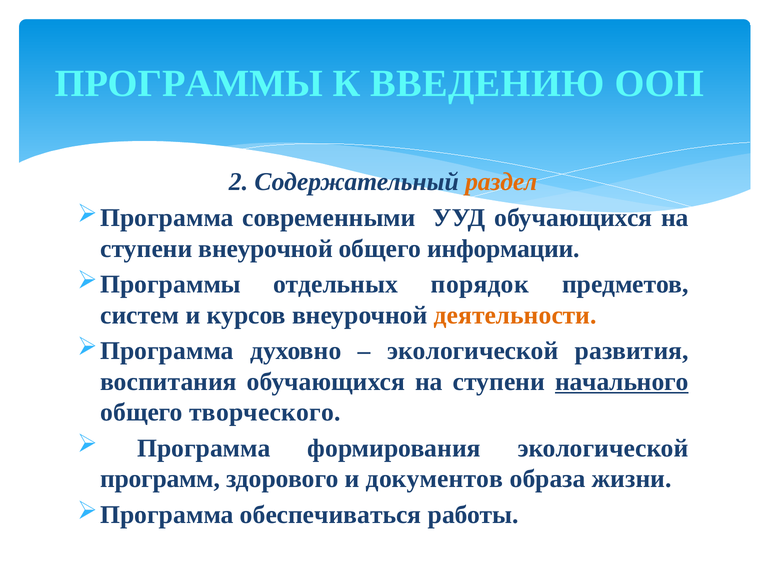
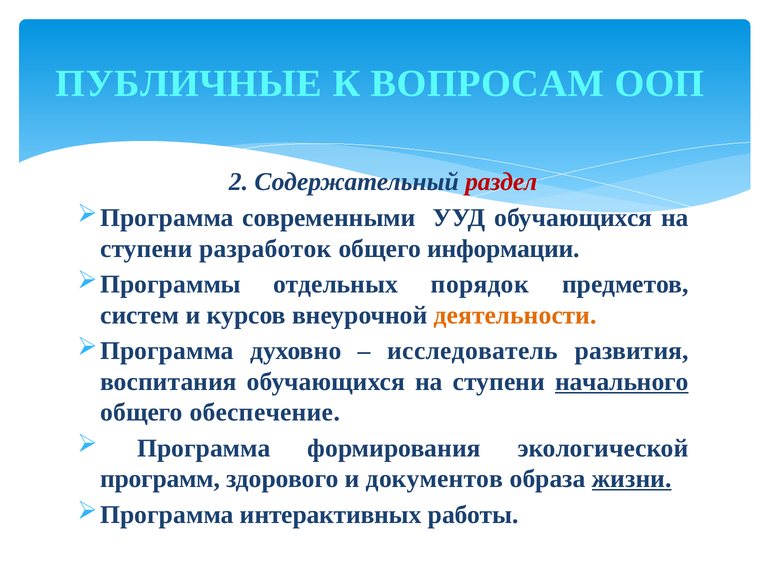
ПРОГРАММЫ: ПРОГРАММЫ -> ПУБЛИЧНЫЕ
ВВЕДЕНИЮ: ВВЕДЕНИЮ -> ВОПРОСАМ
раздел colour: orange -> red
ступени внеурочной: внеурочной -> разработок
экологической at (473, 351): экологической -> исследователь
творческого: творческого -> обеспечение
жизни underline: none -> present
обеспечиваться: обеспечиваться -> интерактивных
